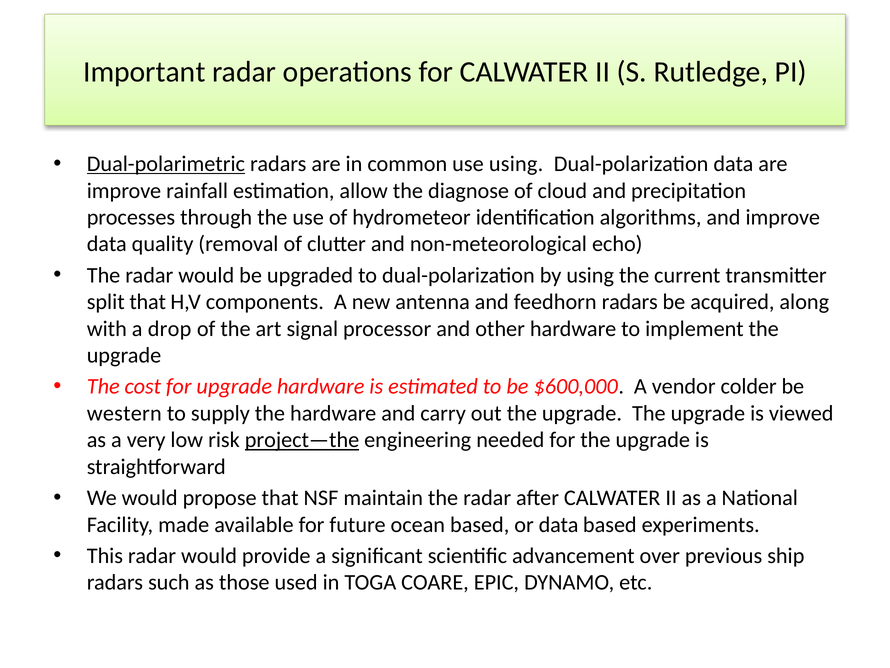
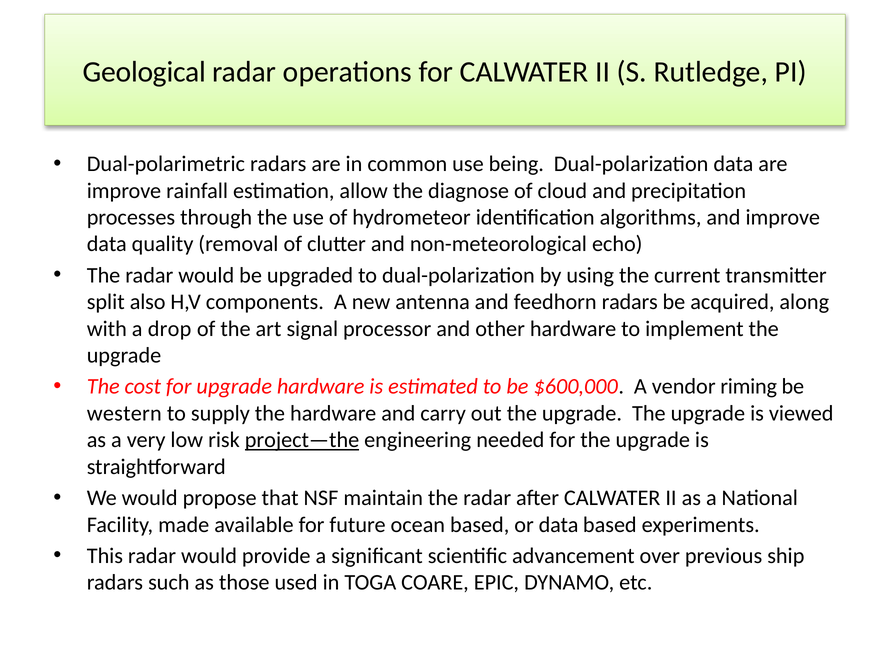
Important: Important -> Geological
Dual-polarimetric underline: present -> none
use using: using -> being
split that: that -> also
colder: colder -> riming
